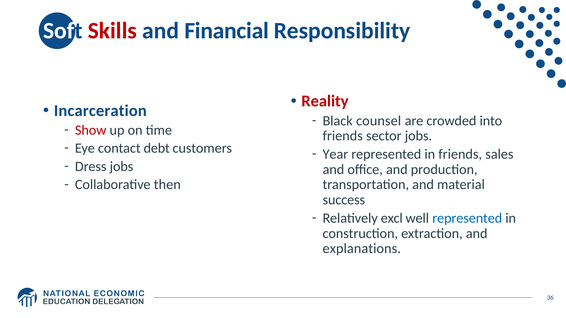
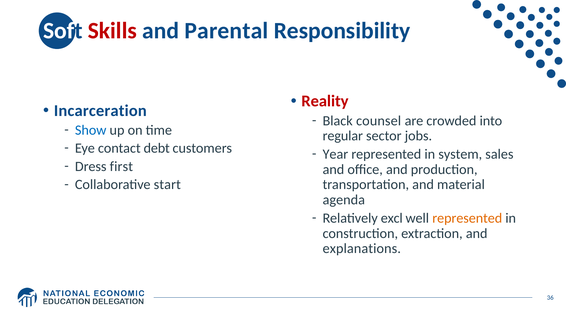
Financial: Financial -> Parental
Show colour: red -> blue
friends at (343, 136): friends -> regular
in friends: friends -> system
Dress jobs: jobs -> first
then: then -> start
success: success -> agenda
represented at (467, 218) colour: blue -> orange
